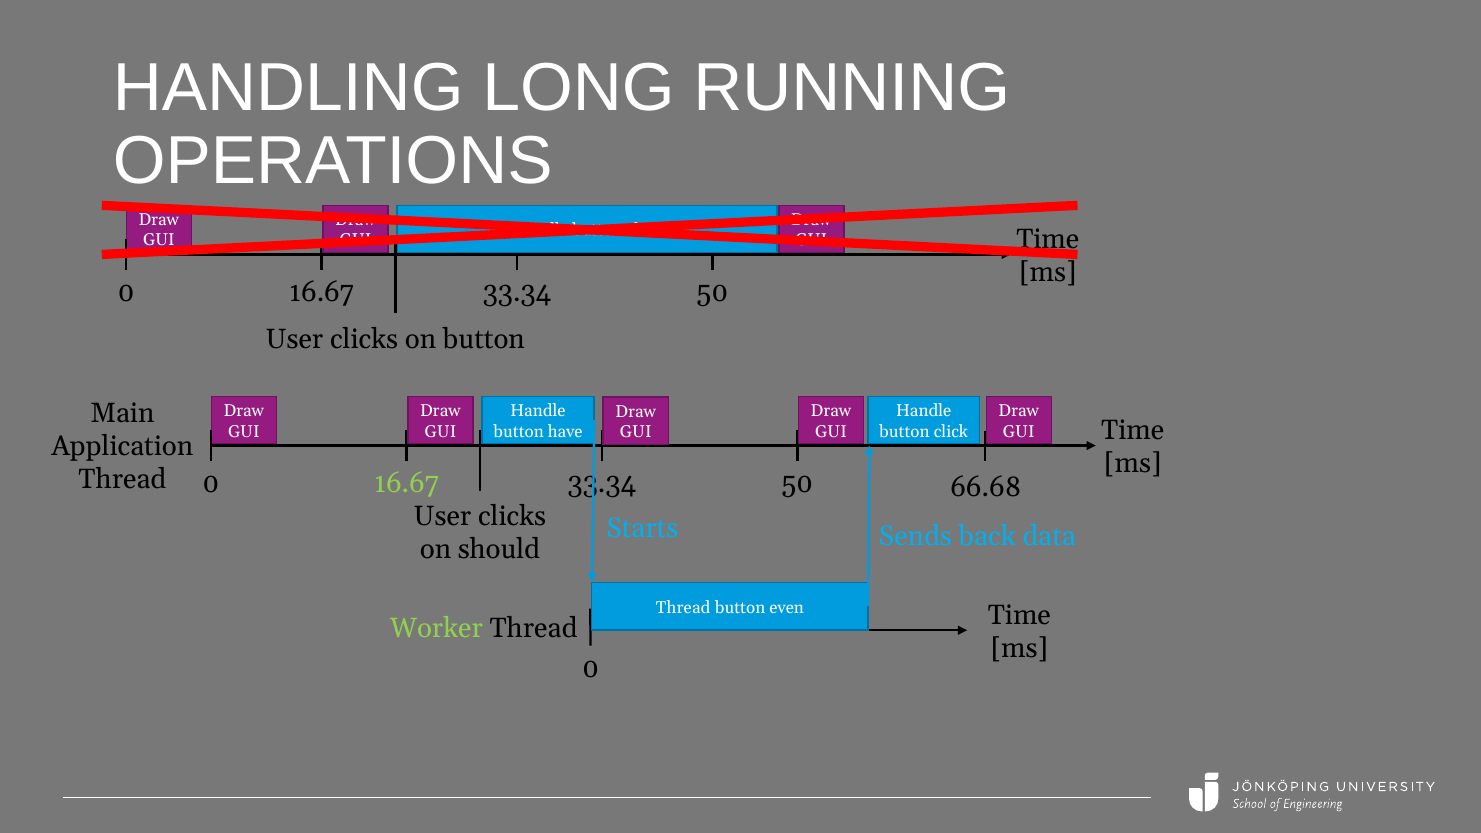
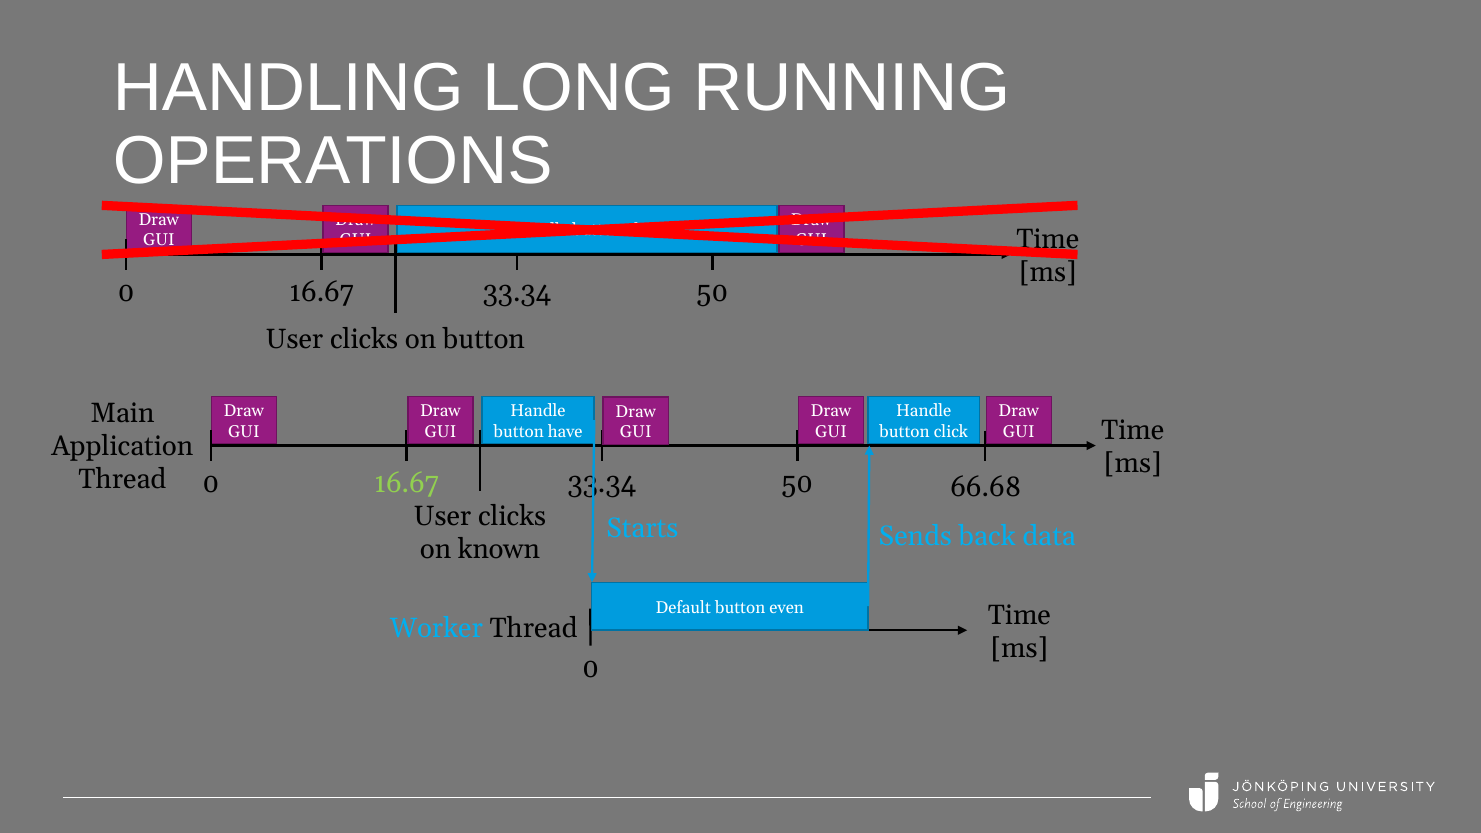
should: should -> known
Thread at (683, 607): Thread -> Default
Worker colour: light green -> light blue
